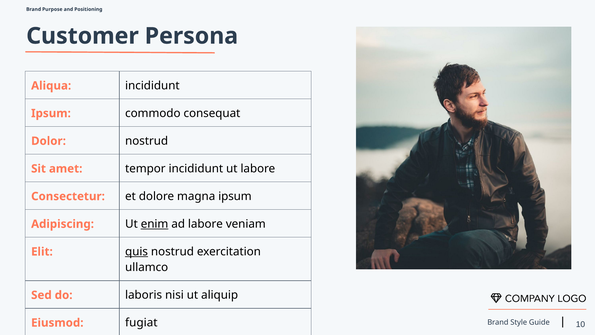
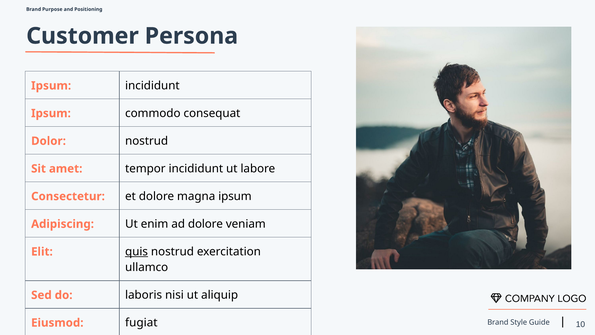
Aliqua at (51, 86): Aliqua -> Ipsum
enim underline: present -> none
ad labore: labore -> dolore
